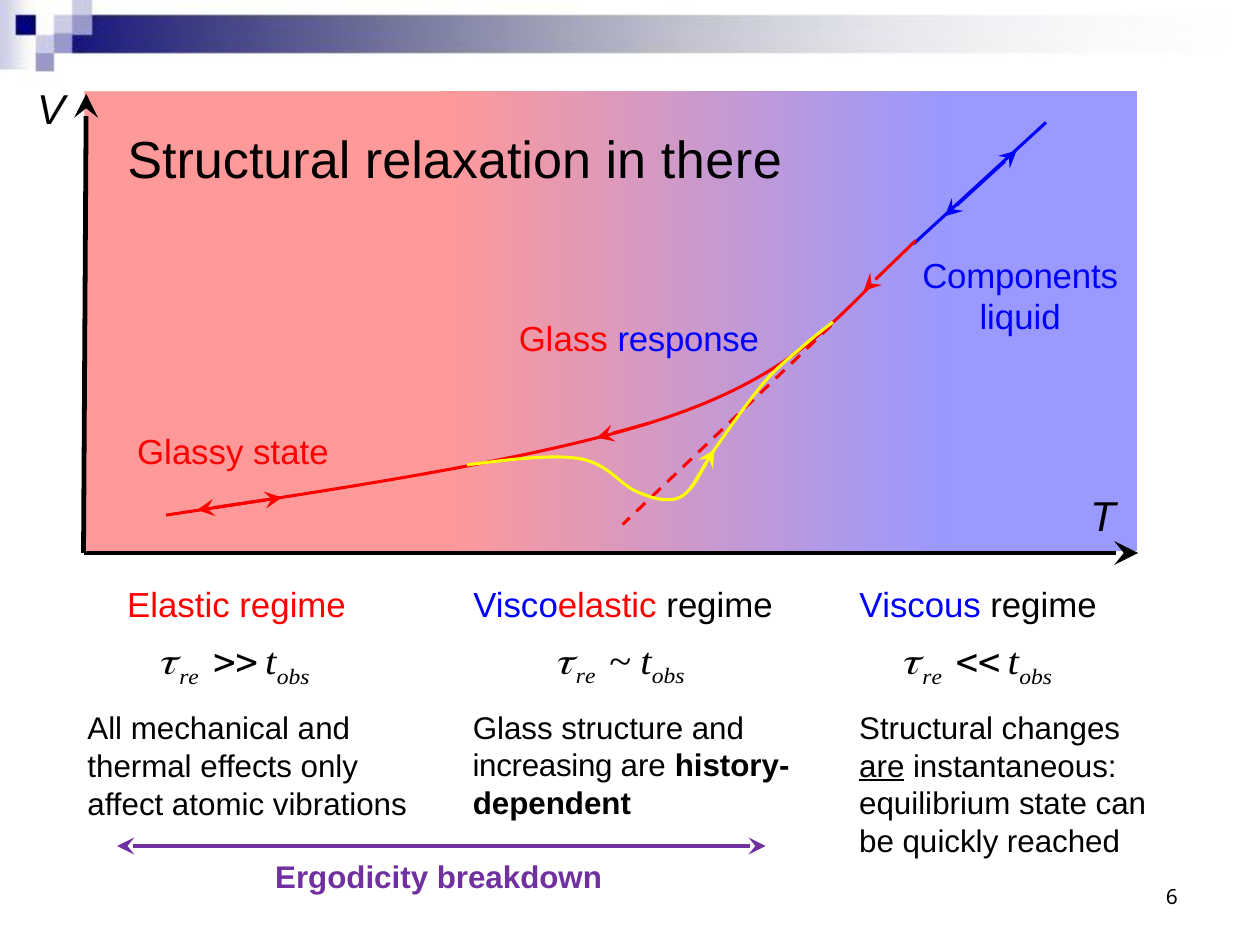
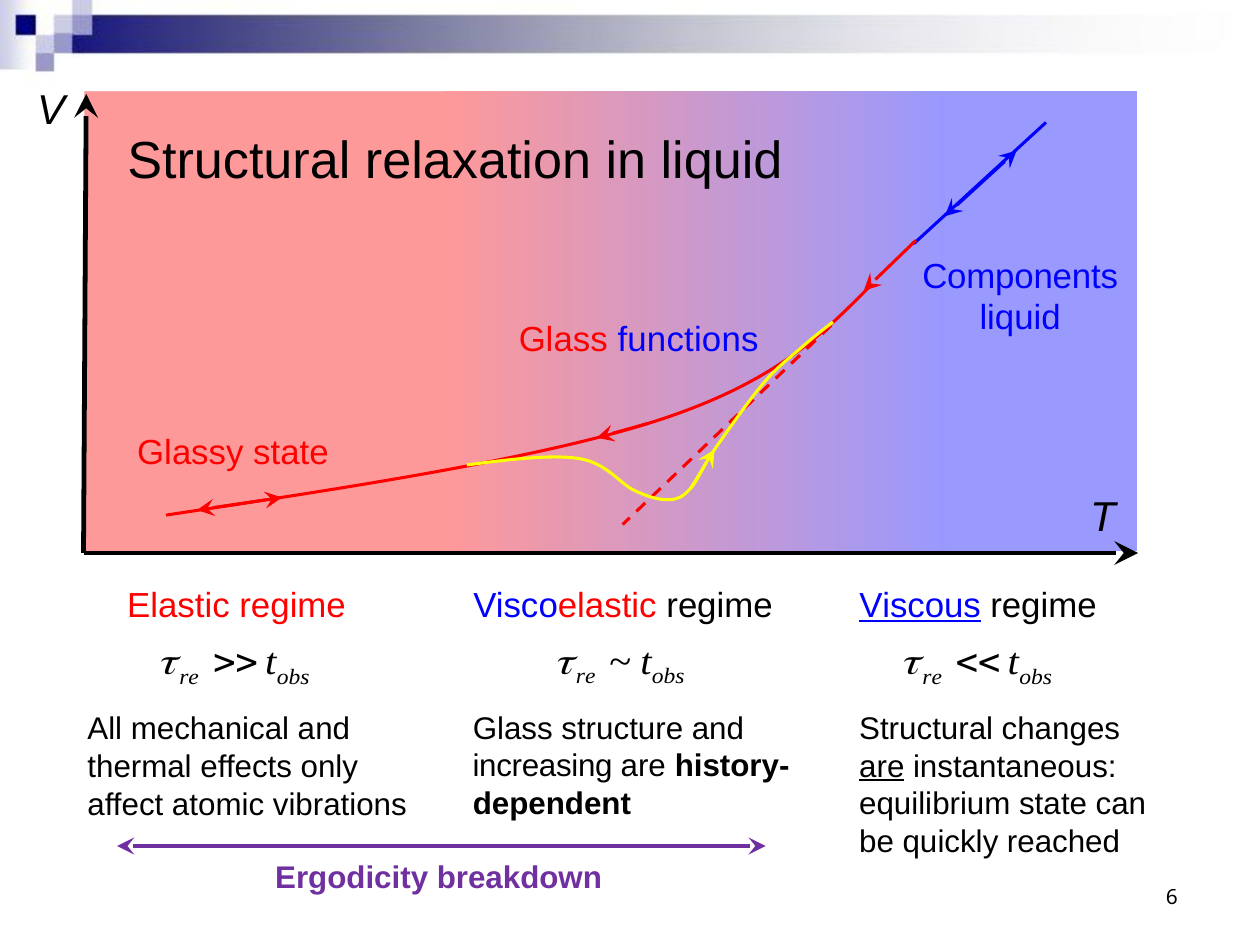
in there: there -> liquid
response: response -> functions
Viscous underline: none -> present
